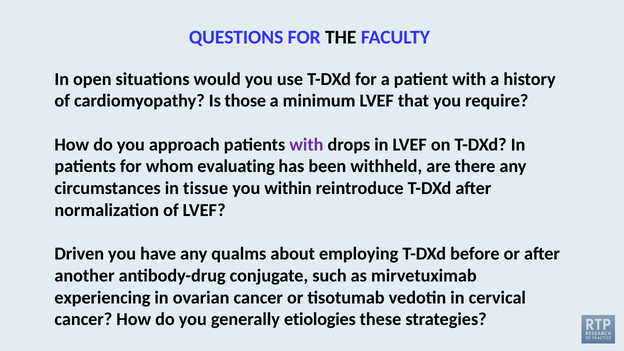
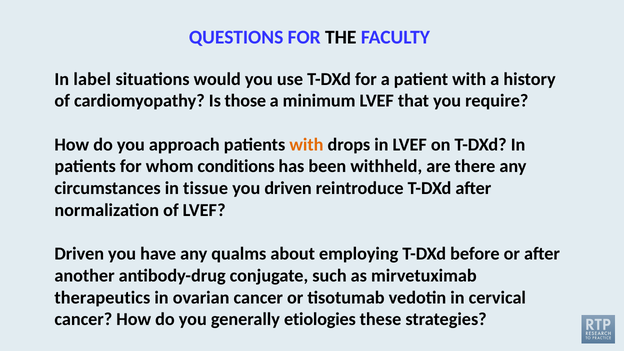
open: open -> label
with at (306, 145) colour: purple -> orange
evaluating: evaluating -> conditions
you within: within -> driven
experiencing: experiencing -> therapeutics
